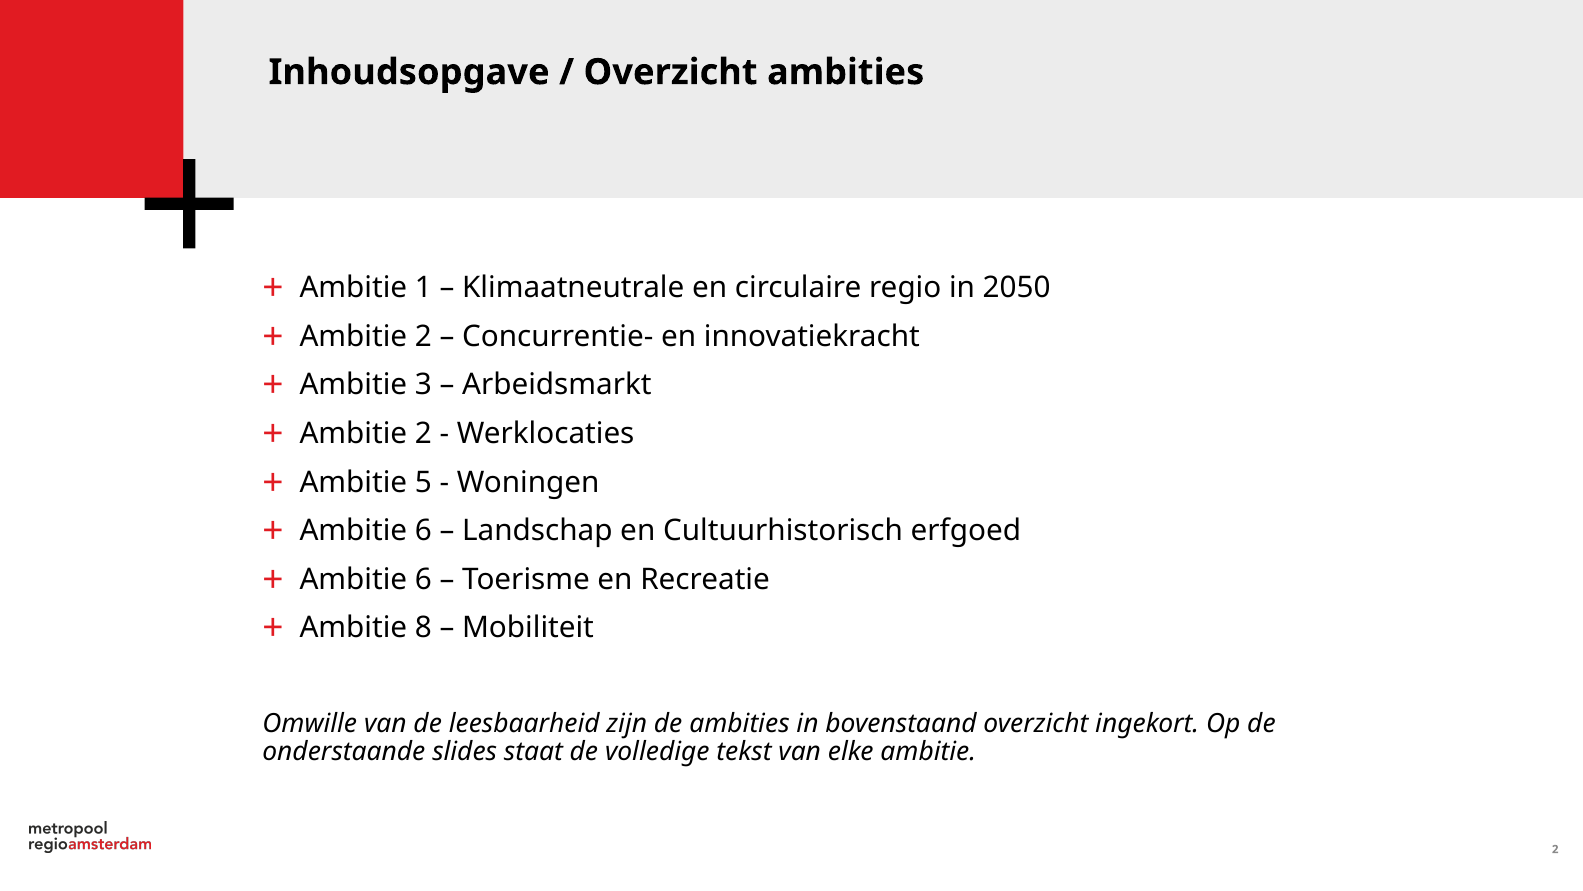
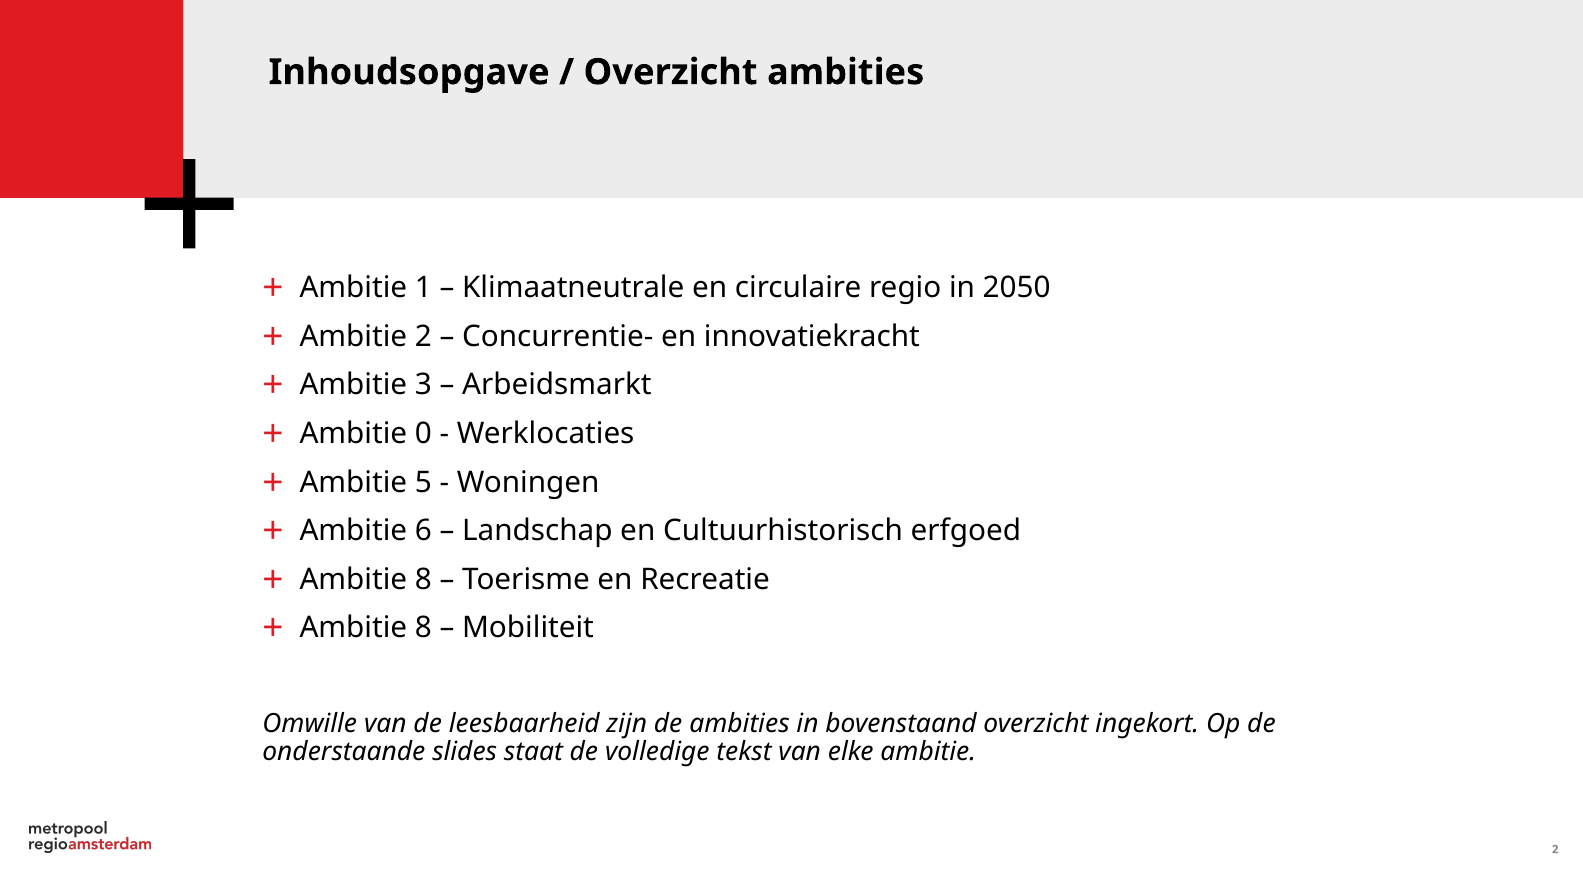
2 at (423, 433): 2 -> 0
6 at (423, 579): 6 -> 8
